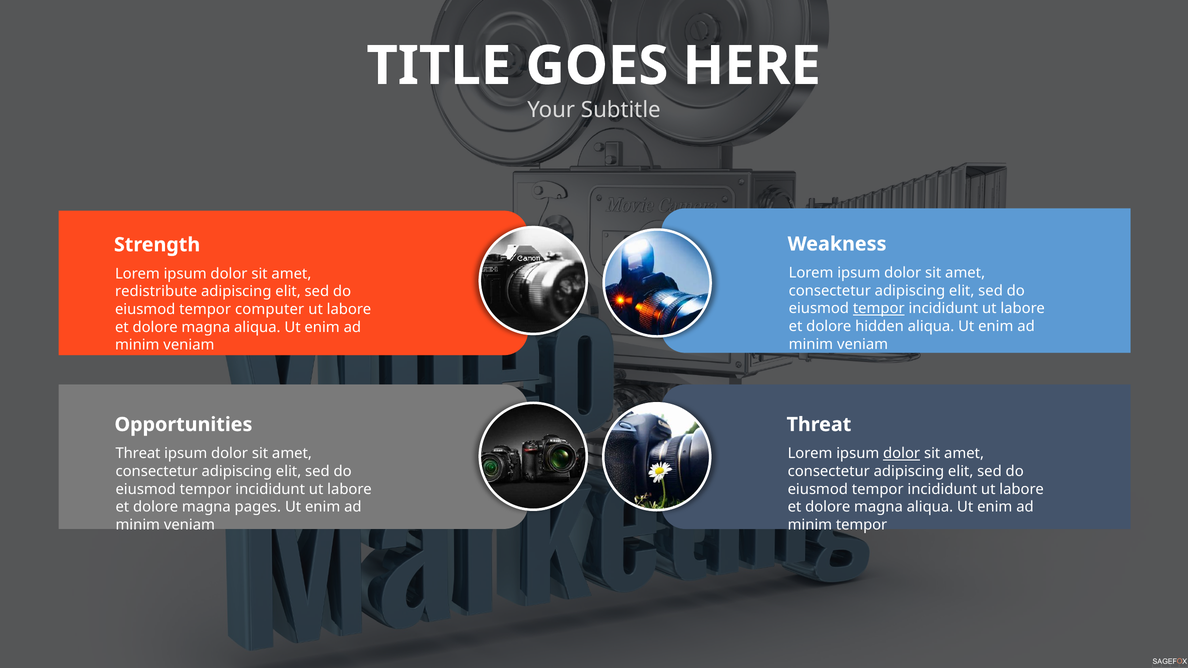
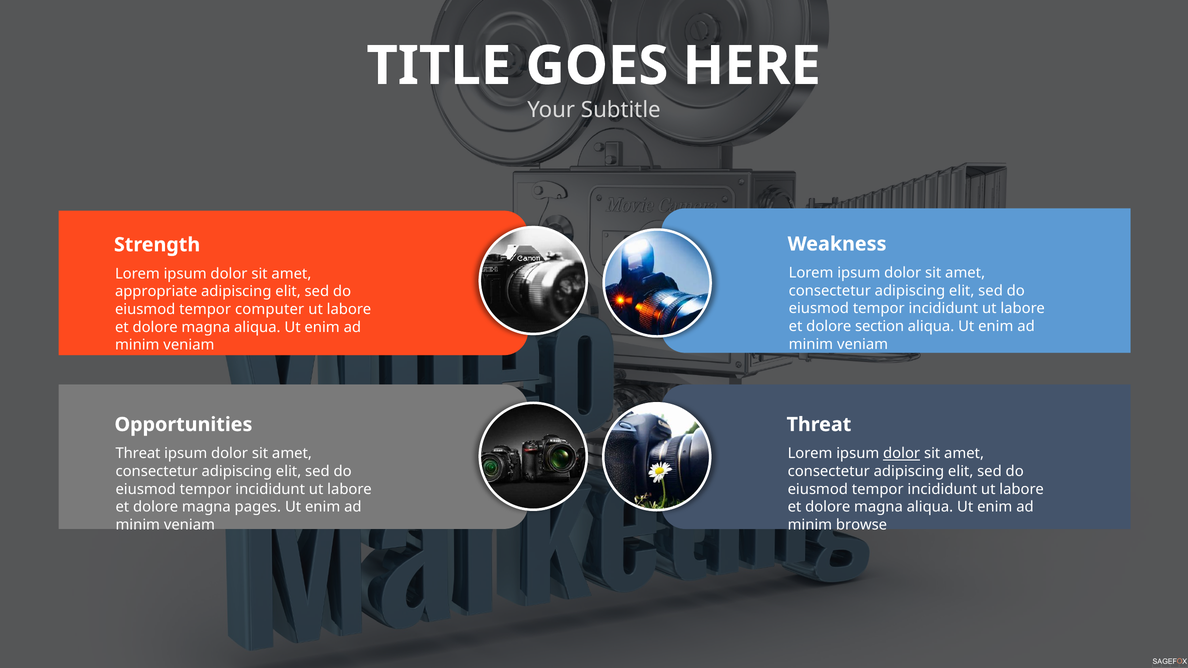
redistribute: redistribute -> appropriate
tempor at (879, 309) underline: present -> none
hidden: hidden -> section
minim tempor: tempor -> browse
